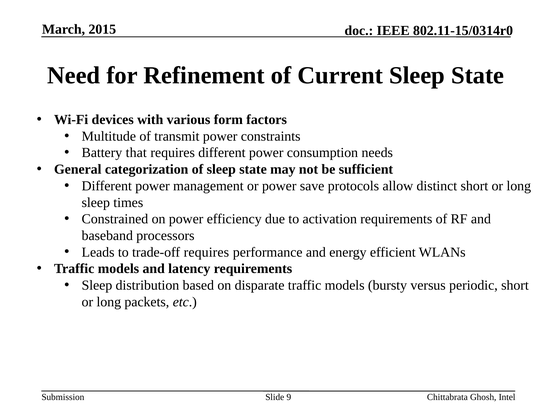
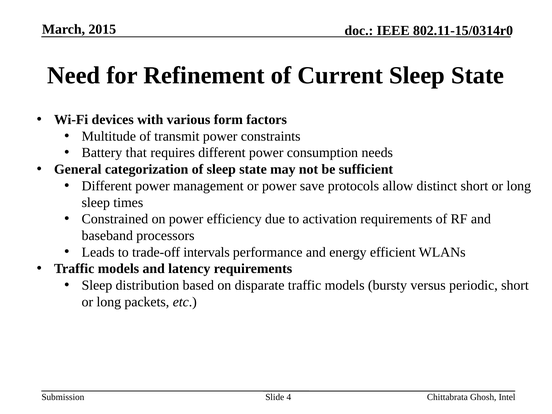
trade-off requires: requires -> intervals
9: 9 -> 4
